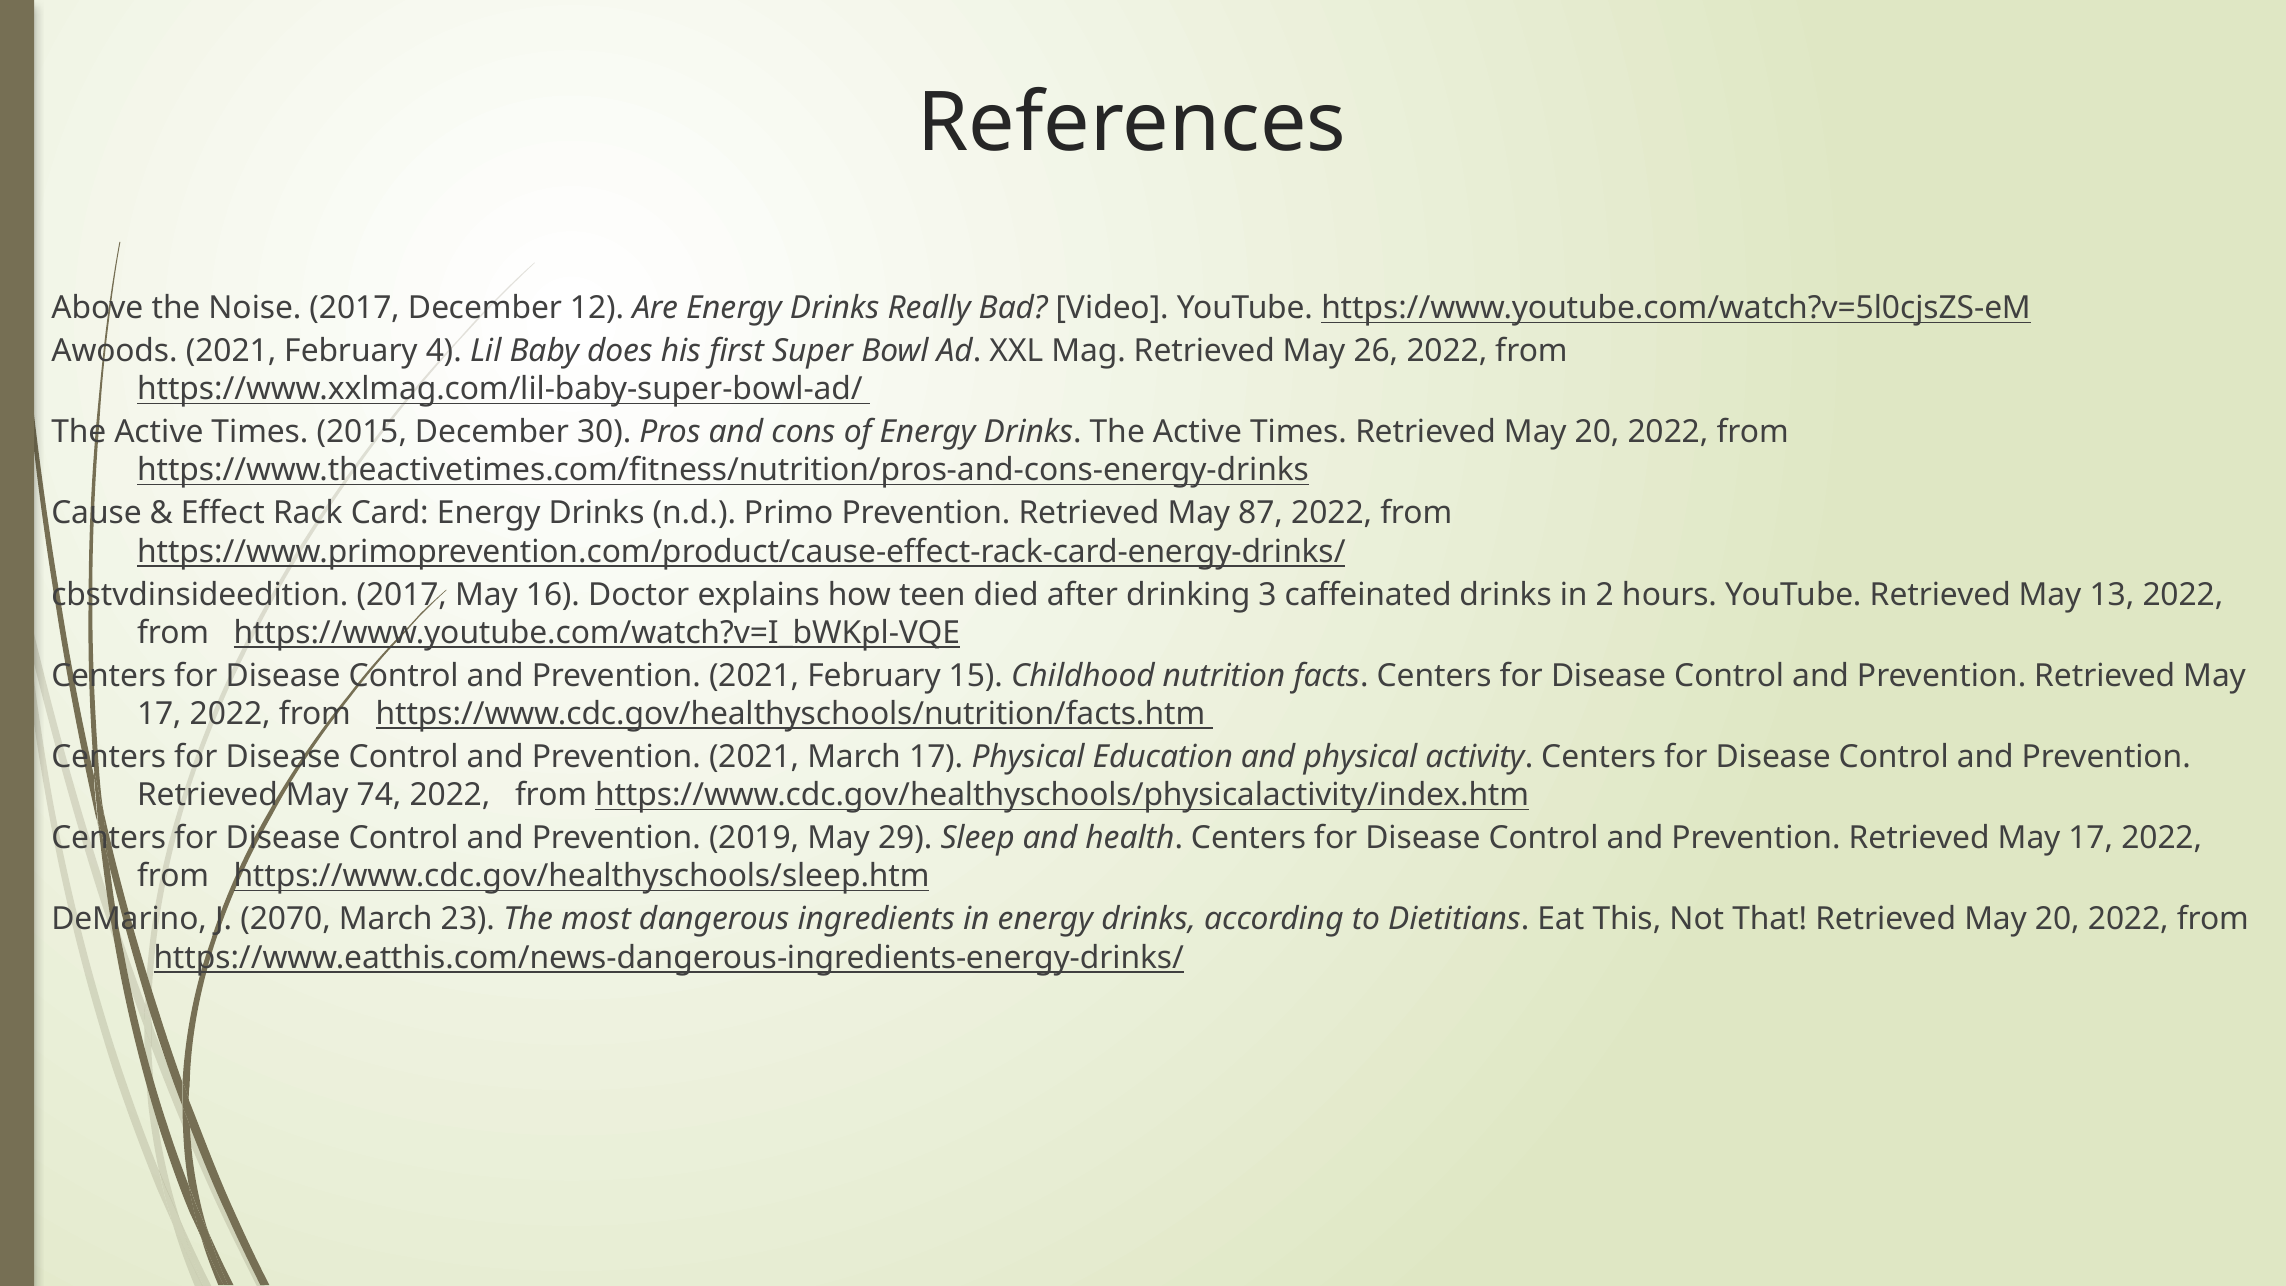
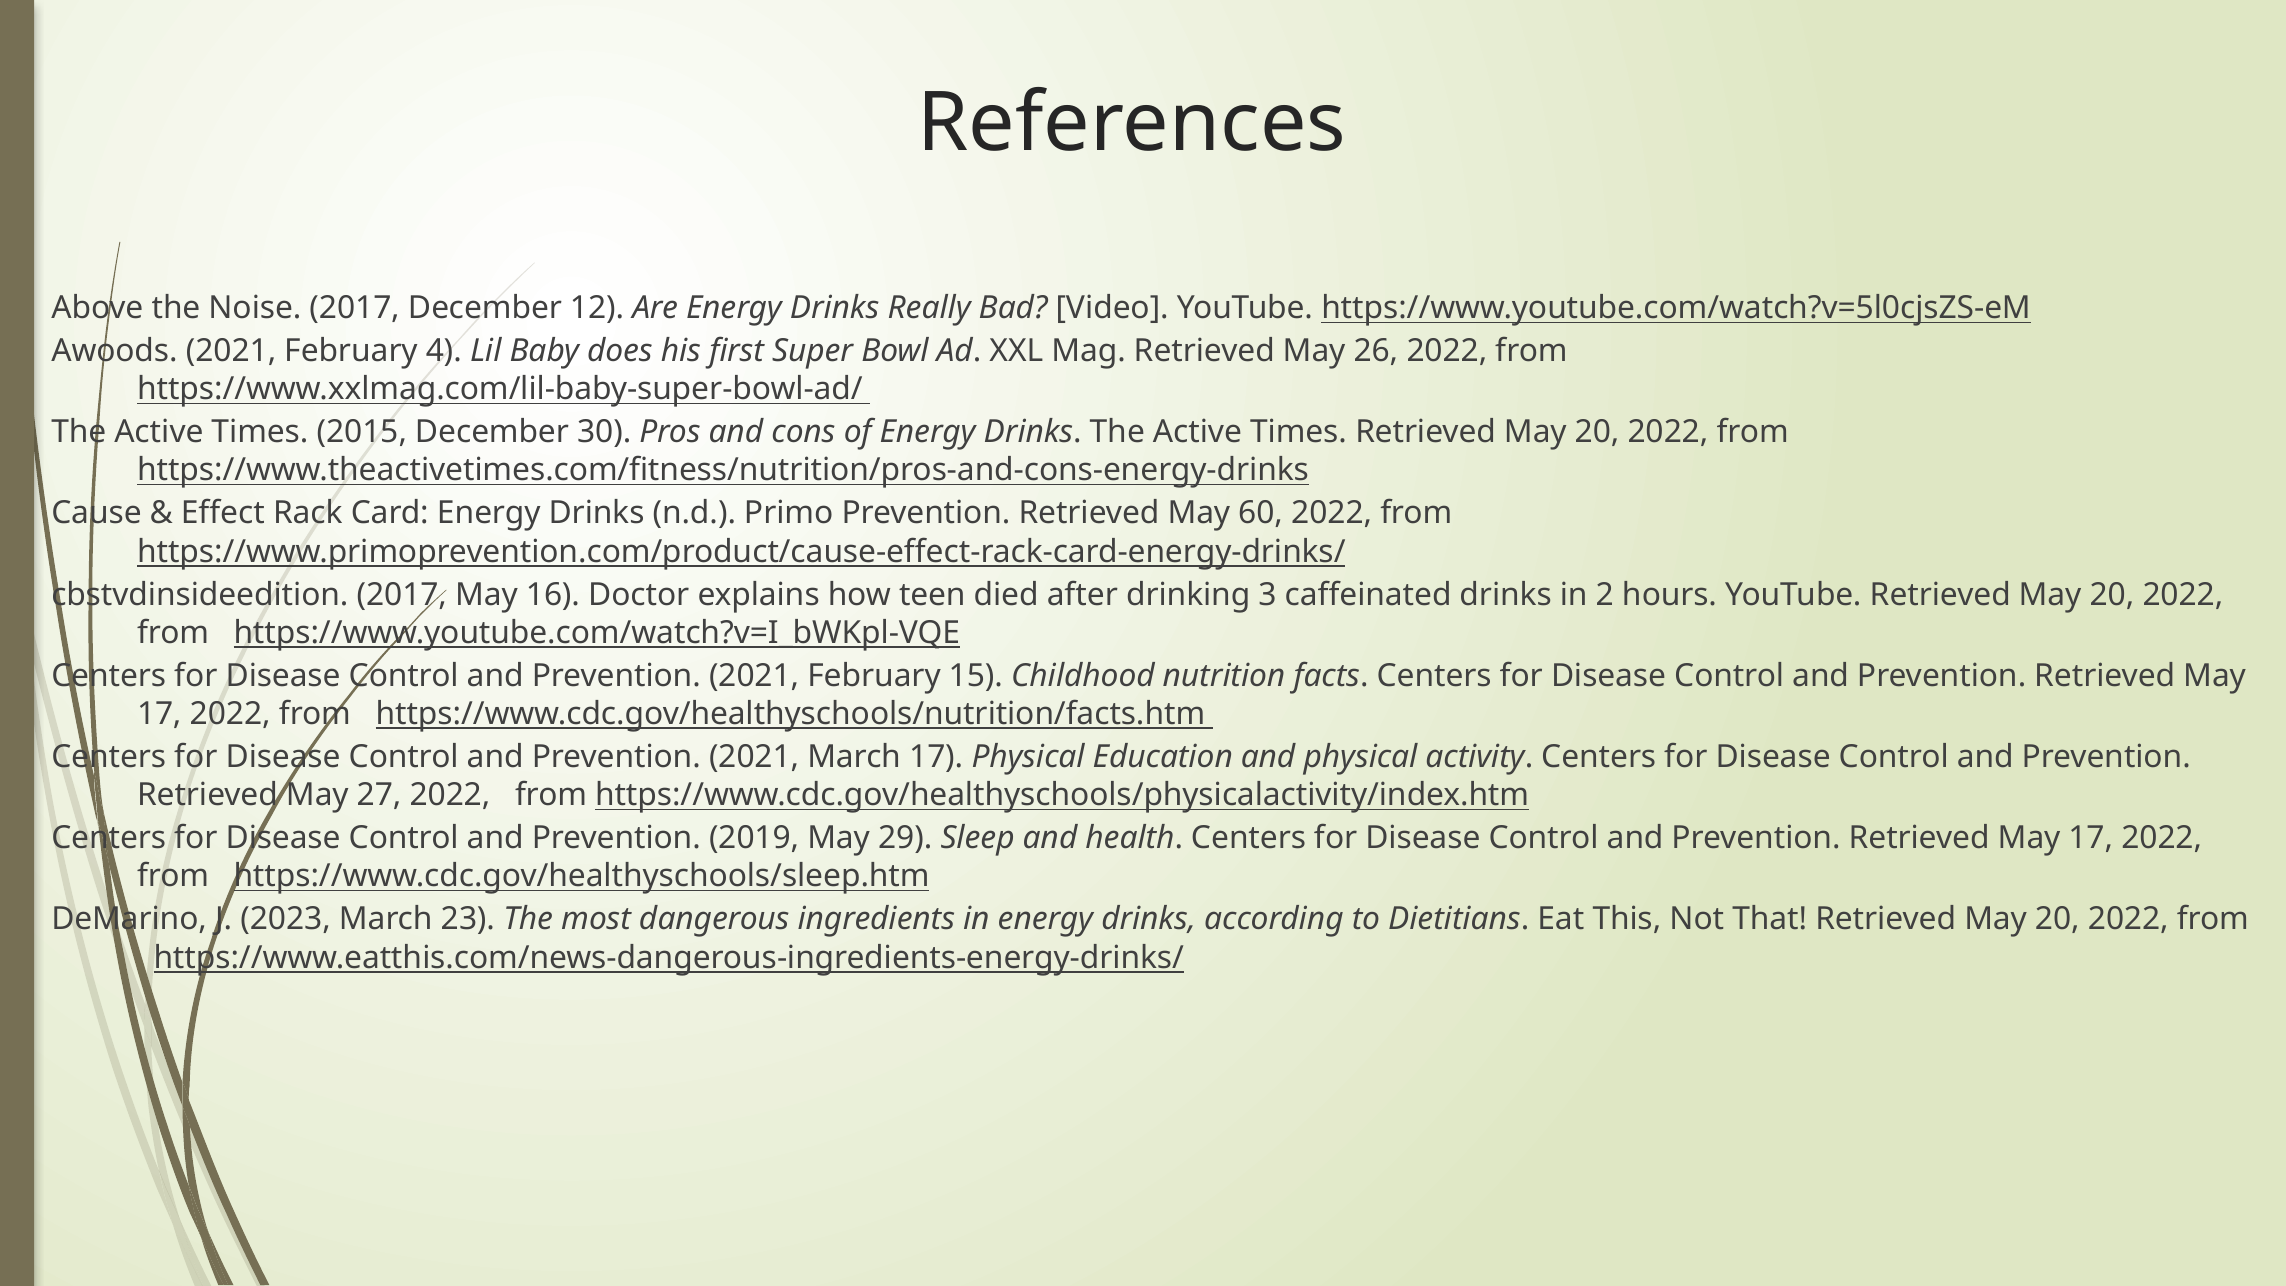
87: 87 -> 60
YouTube Retrieved May 13: 13 -> 20
74: 74 -> 27
2070: 2070 -> 2023
